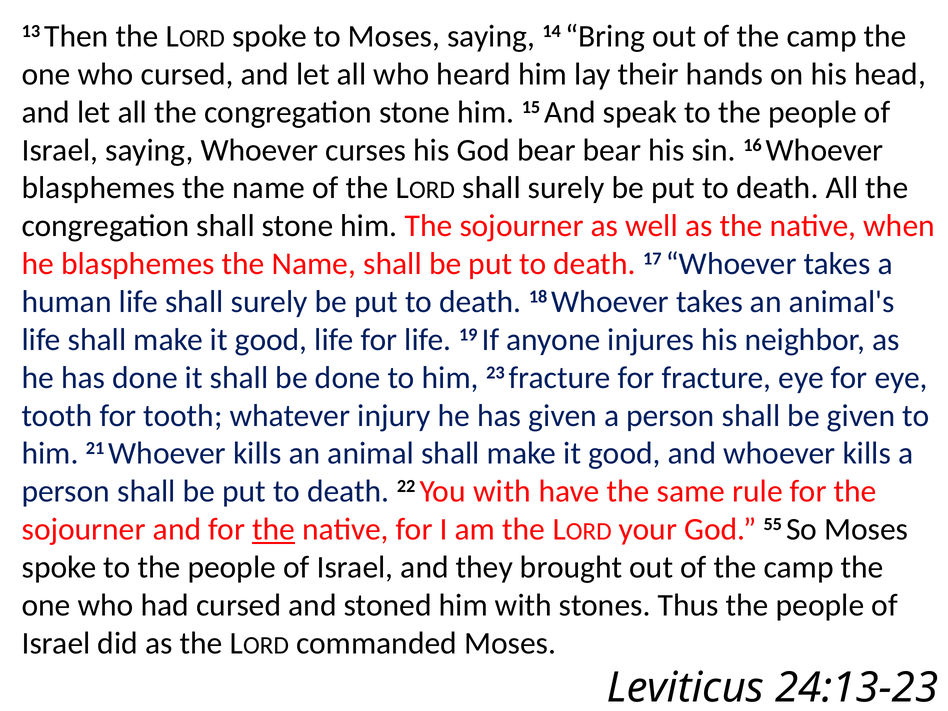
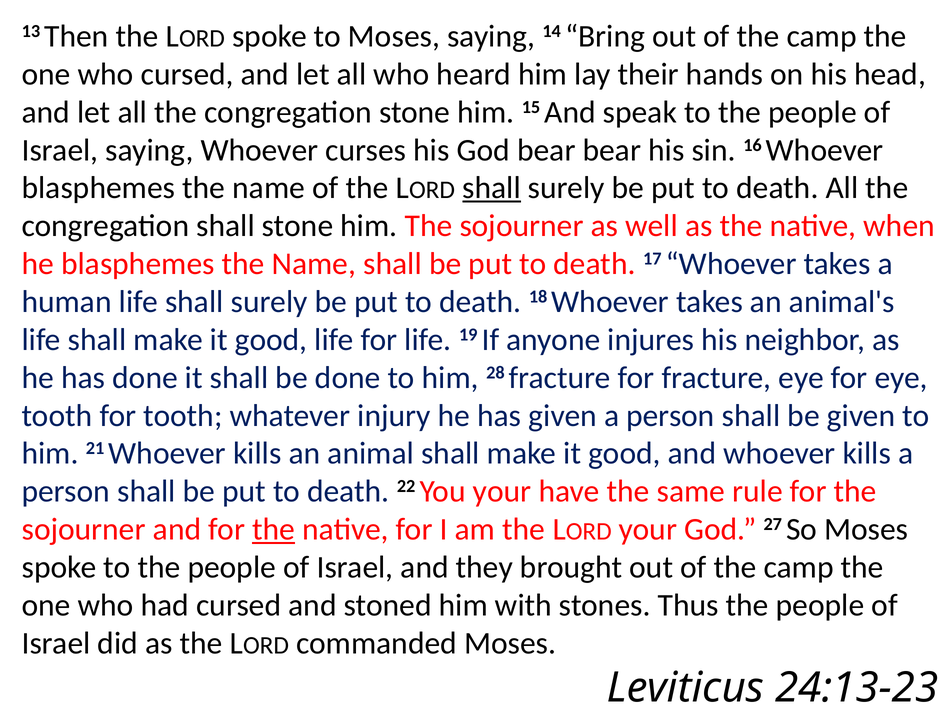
shall at (492, 188) underline: none -> present
23: 23 -> 28
You with: with -> your
55: 55 -> 27
